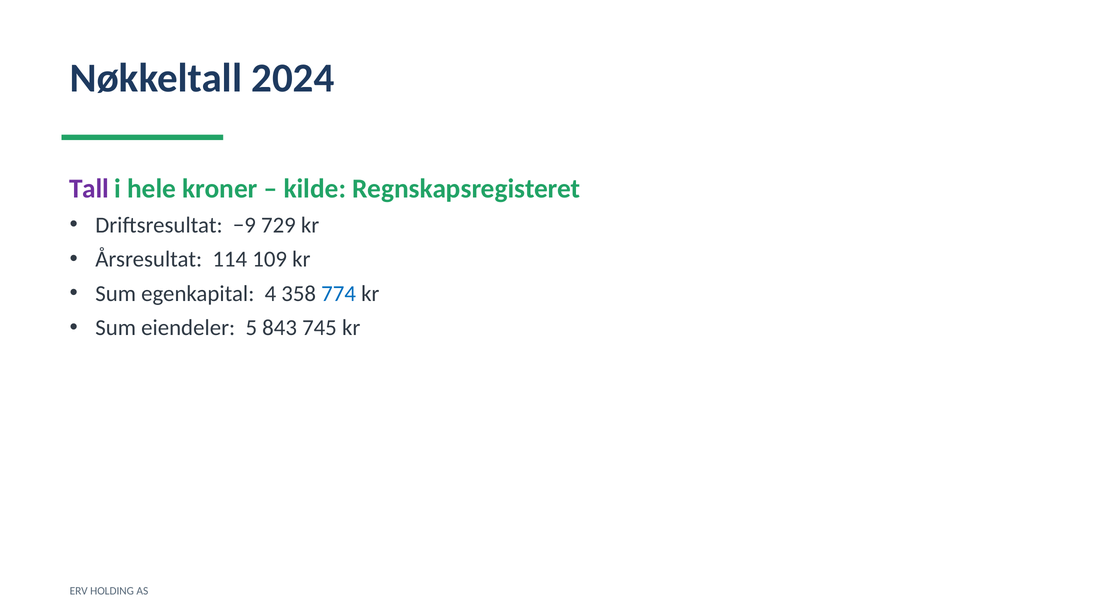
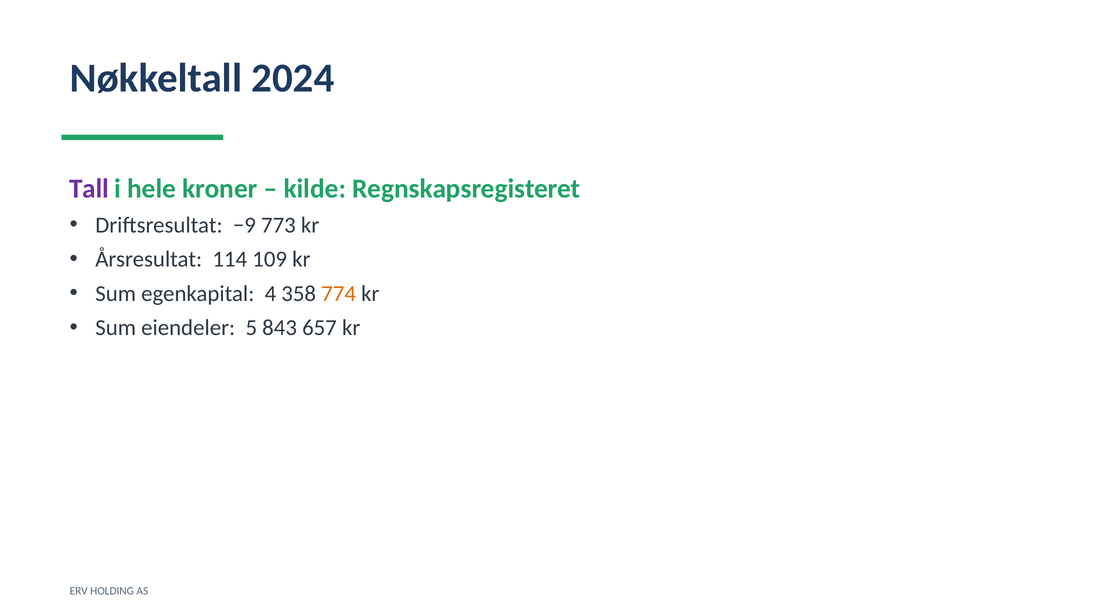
729: 729 -> 773
774 colour: blue -> orange
745: 745 -> 657
